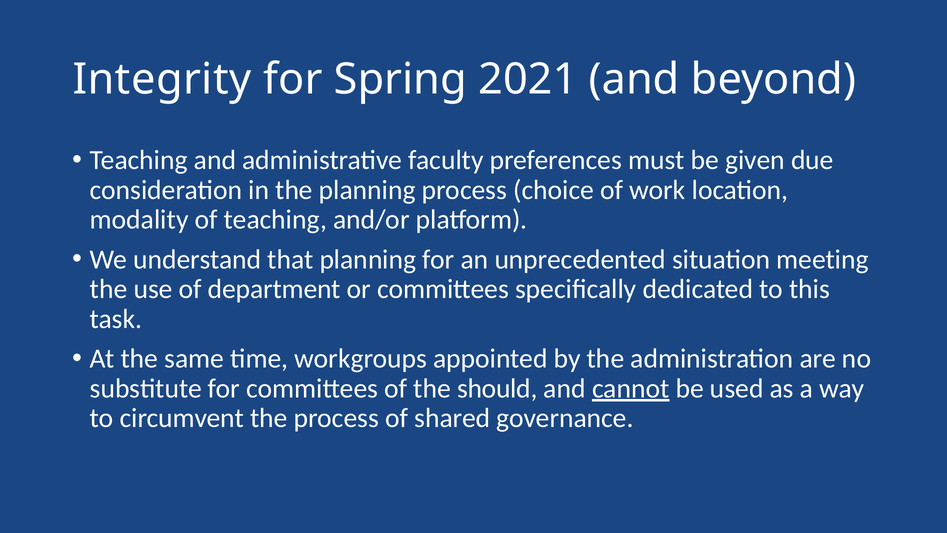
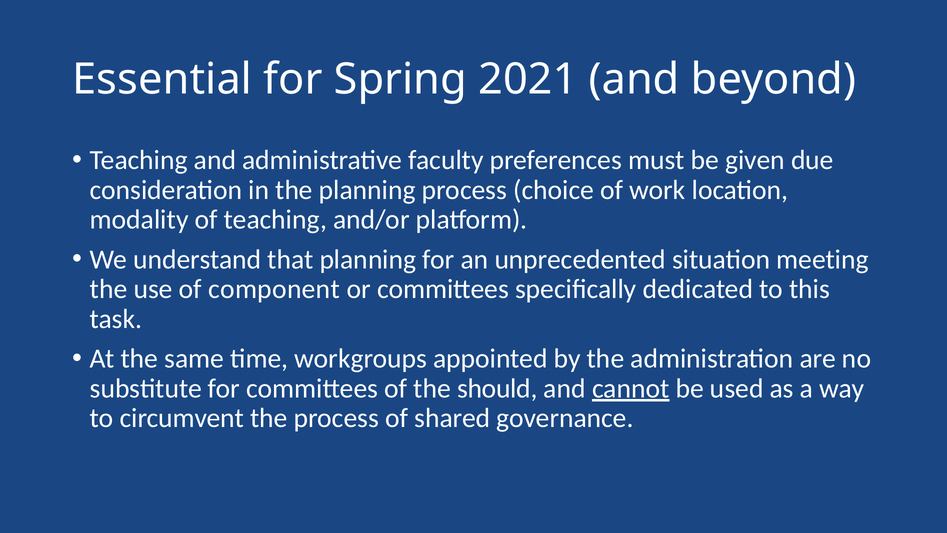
Integrity: Integrity -> Essential
department: department -> component
